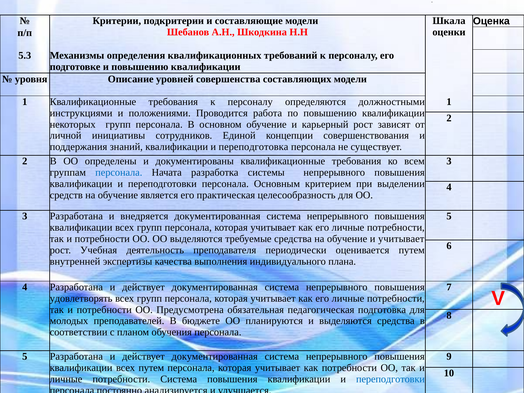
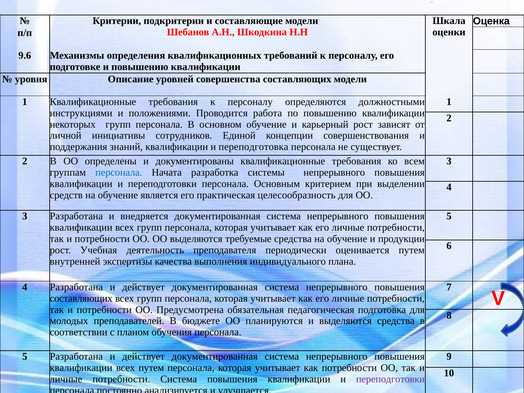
5.3: 5.3 -> 9.6
и учитывает: учитывает -> продукции
удовлетворять at (81, 298): удовлетворять -> составляющих
переподготовки at (390, 379) colour: blue -> purple
